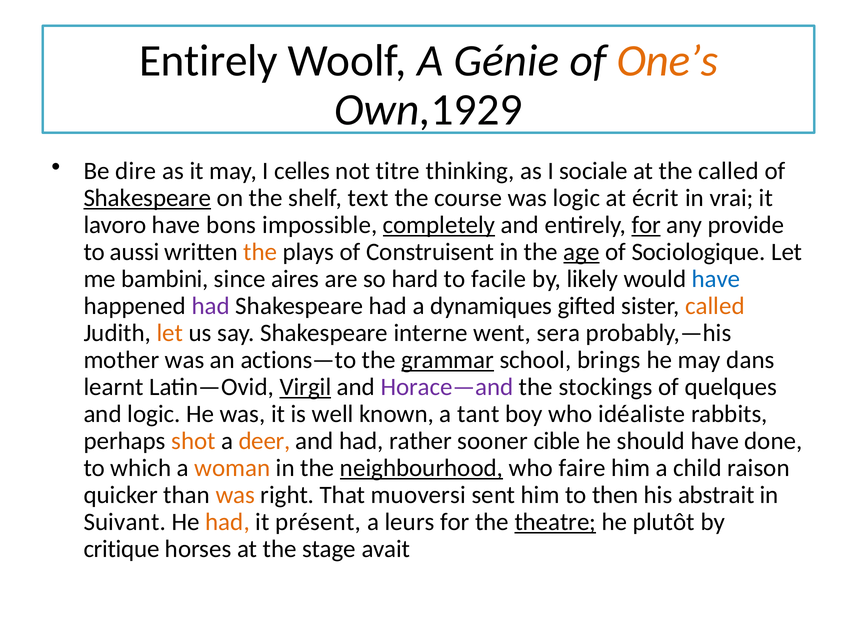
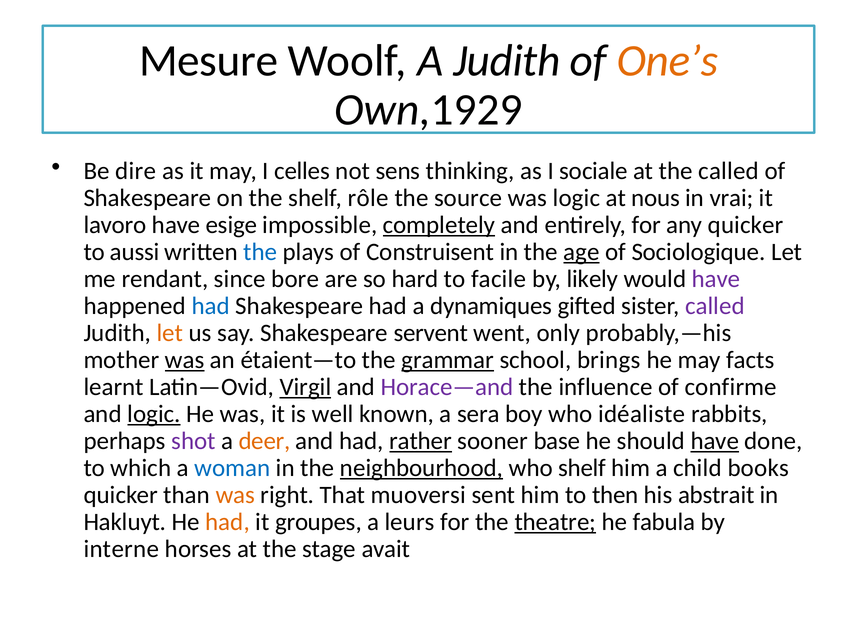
Entirely at (208, 61): Entirely -> Mesure
A Génie: Génie -> Judith
titre: titre -> sens
Shakespeare at (147, 198) underline: present -> none
text: text -> rôle
course: course -> source
écrit: écrit -> nous
bons: bons -> esige
for at (646, 225) underline: present -> none
any provide: provide -> quicker
the at (260, 252) colour: orange -> blue
bambini: bambini -> rendant
aires: aires -> bore
have at (716, 279) colour: blue -> purple
had at (211, 306) colour: purple -> blue
called at (715, 306) colour: orange -> purple
interne: interne -> servent
sera: sera -> only
was at (185, 360) underline: none -> present
actions—to: actions—to -> étaient—to
dans: dans -> facts
stockings: stockings -> influence
quelques: quelques -> confirme
logic at (154, 414) underline: none -> present
tant: tant -> sera
shot colour: orange -> purple
rather underline: none -> present
cible: cible -> base
have at (715, 441) underline: none -> present
woman colour: orange -> blue
who faire: faire -> shelf
raison: raison -> books
Suivant: Suivant -> Hakluyt
présent: présent -> groupes
plutôt: plutôt -> fabula
critique: critique -> interne
